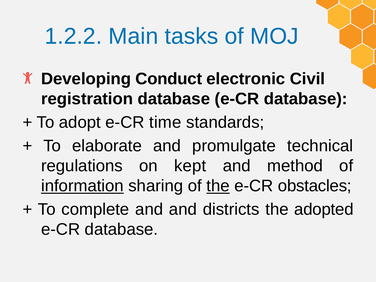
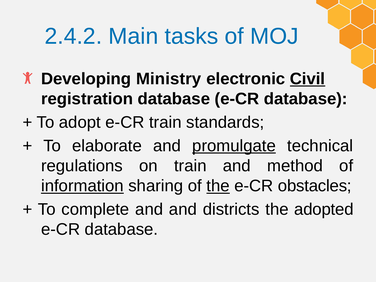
1.2.2: 1.2.2 -> 2.4.2
Conduct: Conduct -> Ministry
Civil underline: none -> present
e-CR time: time -> train
promulgate underline: none -> present
on kept: kept -> train
